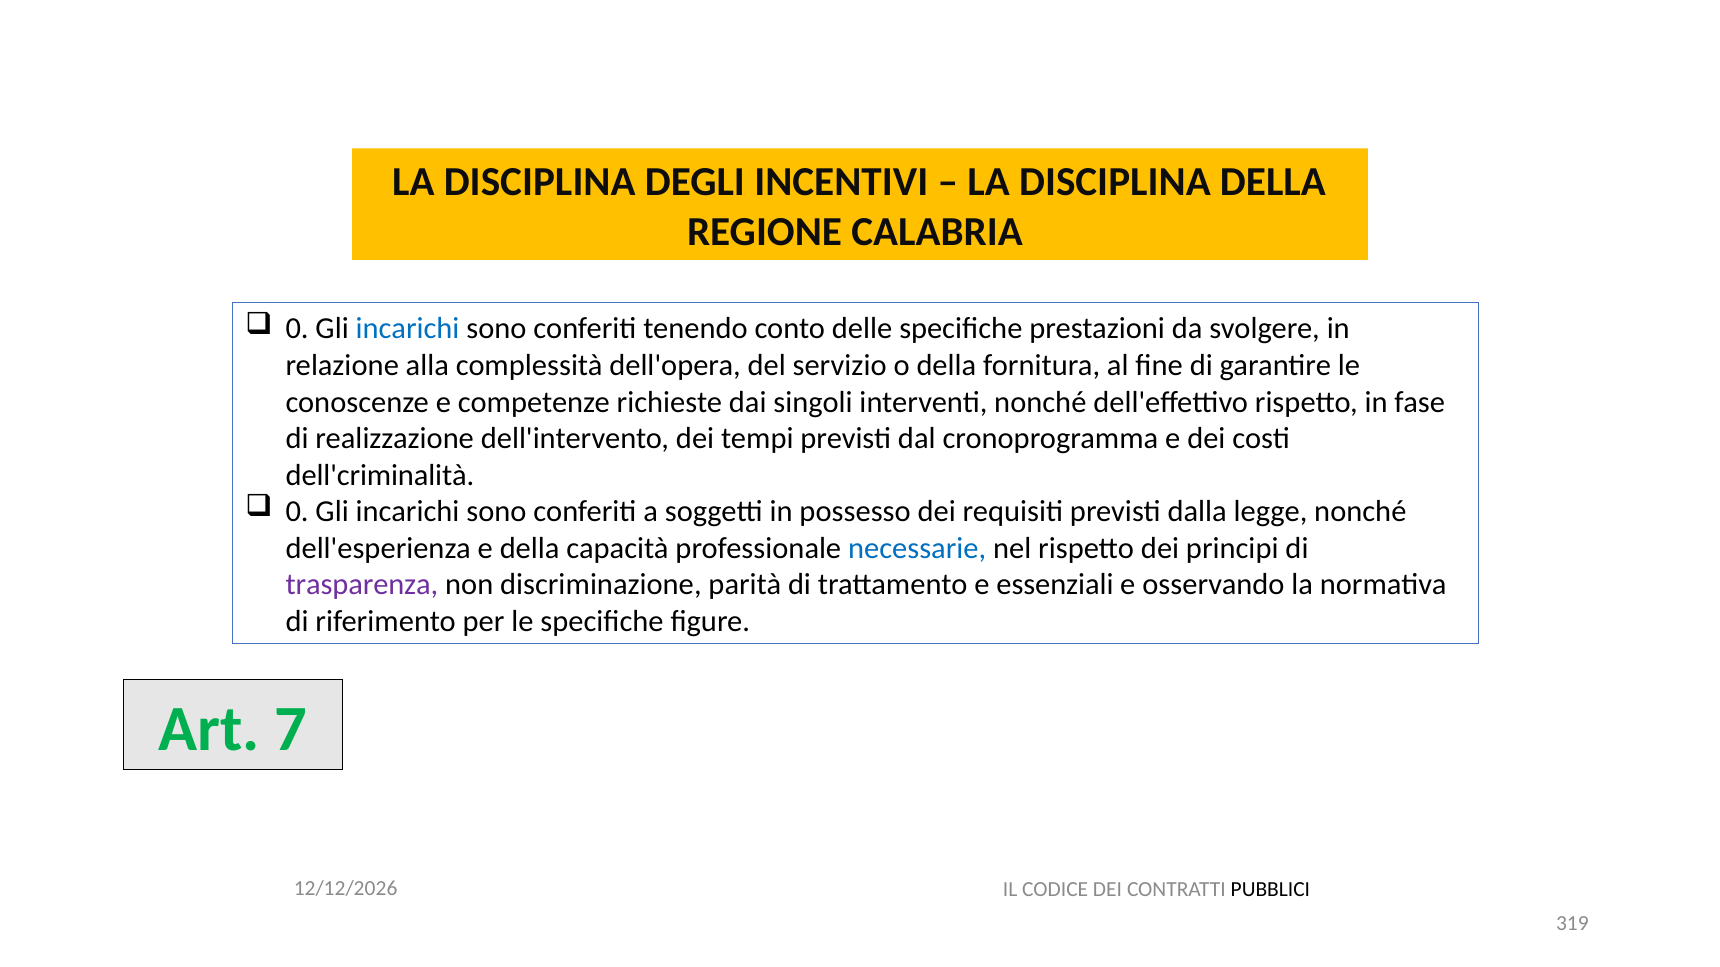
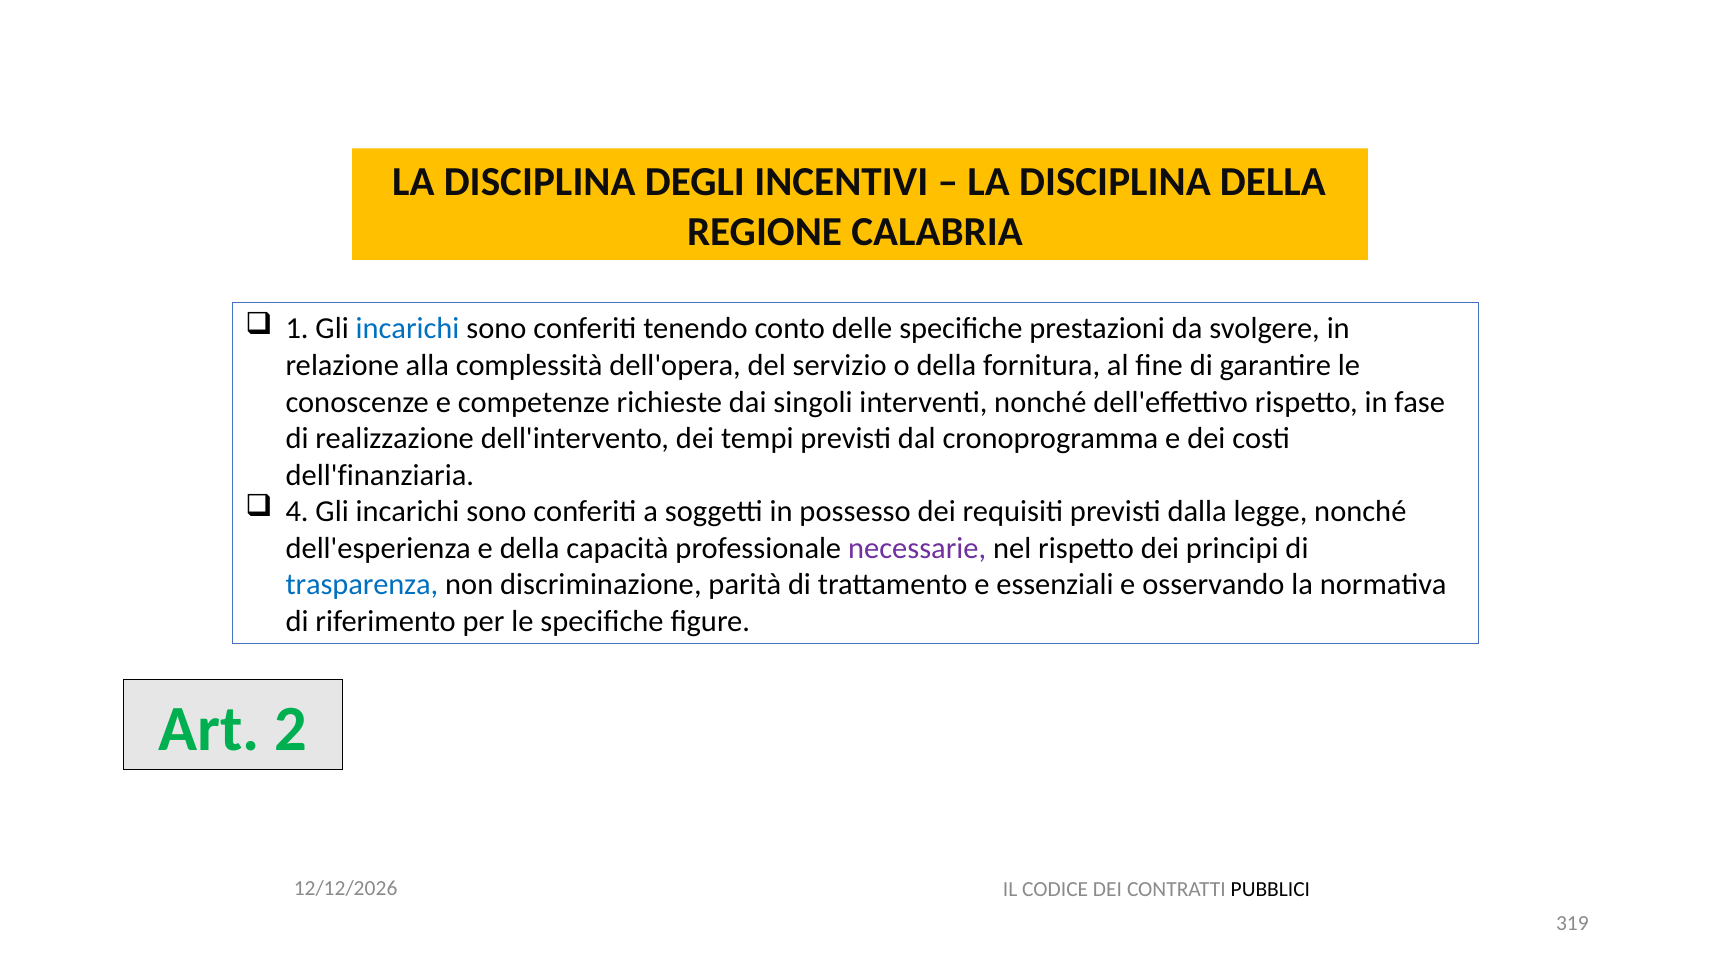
0 at (297, 329): 0 -> 1
dell'criminalità: dell'criminalità -> dell'finanziaria
0 at (297, 512): 0 -> 4
necessarie colour: blue -> purple
trasparenza colour: purple -> blue
7: 7 -> 2
